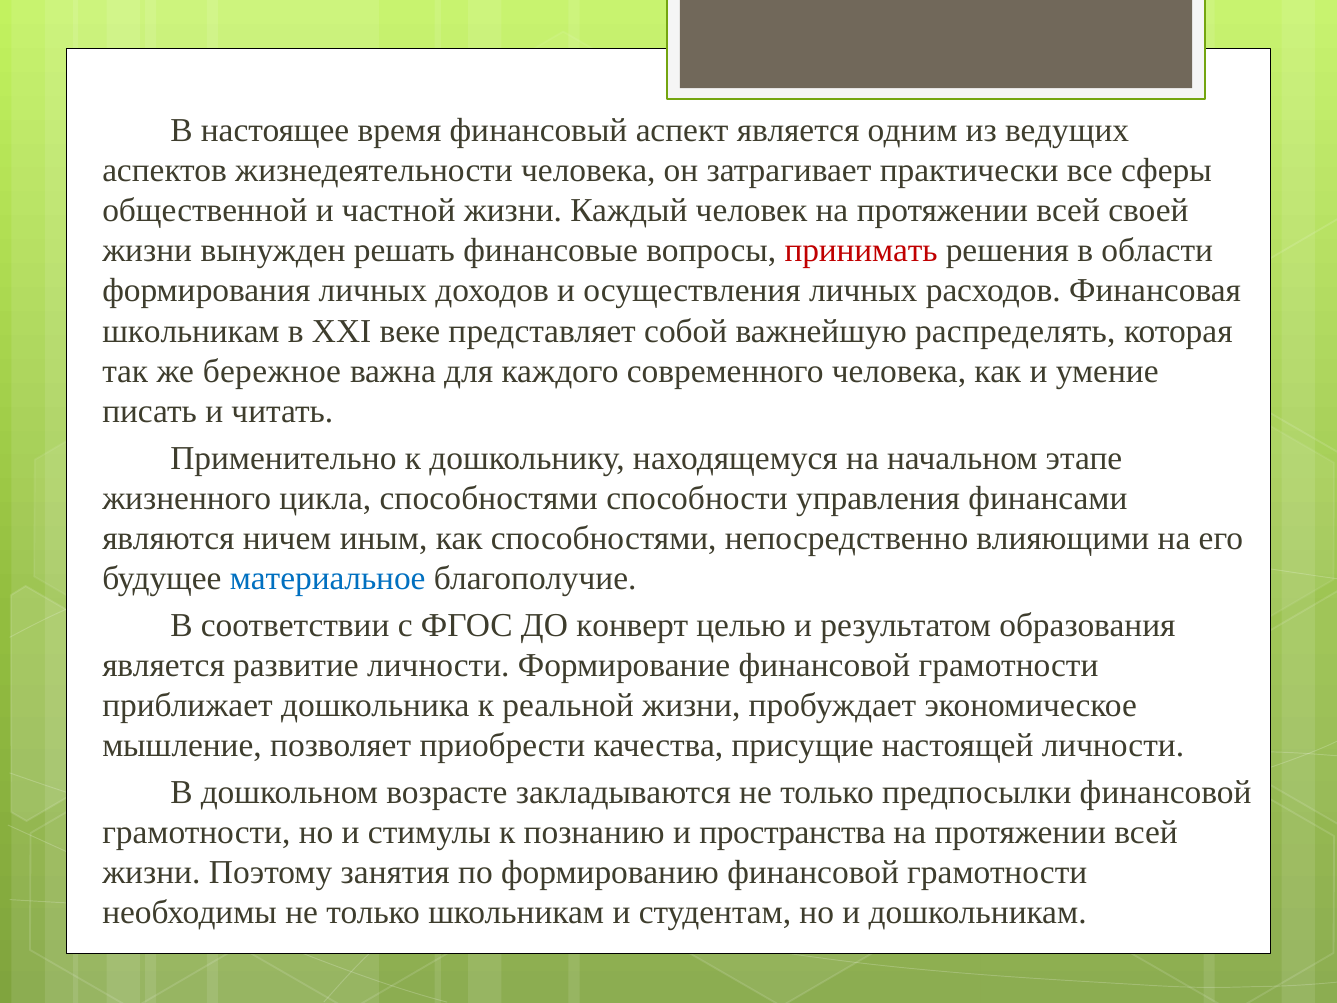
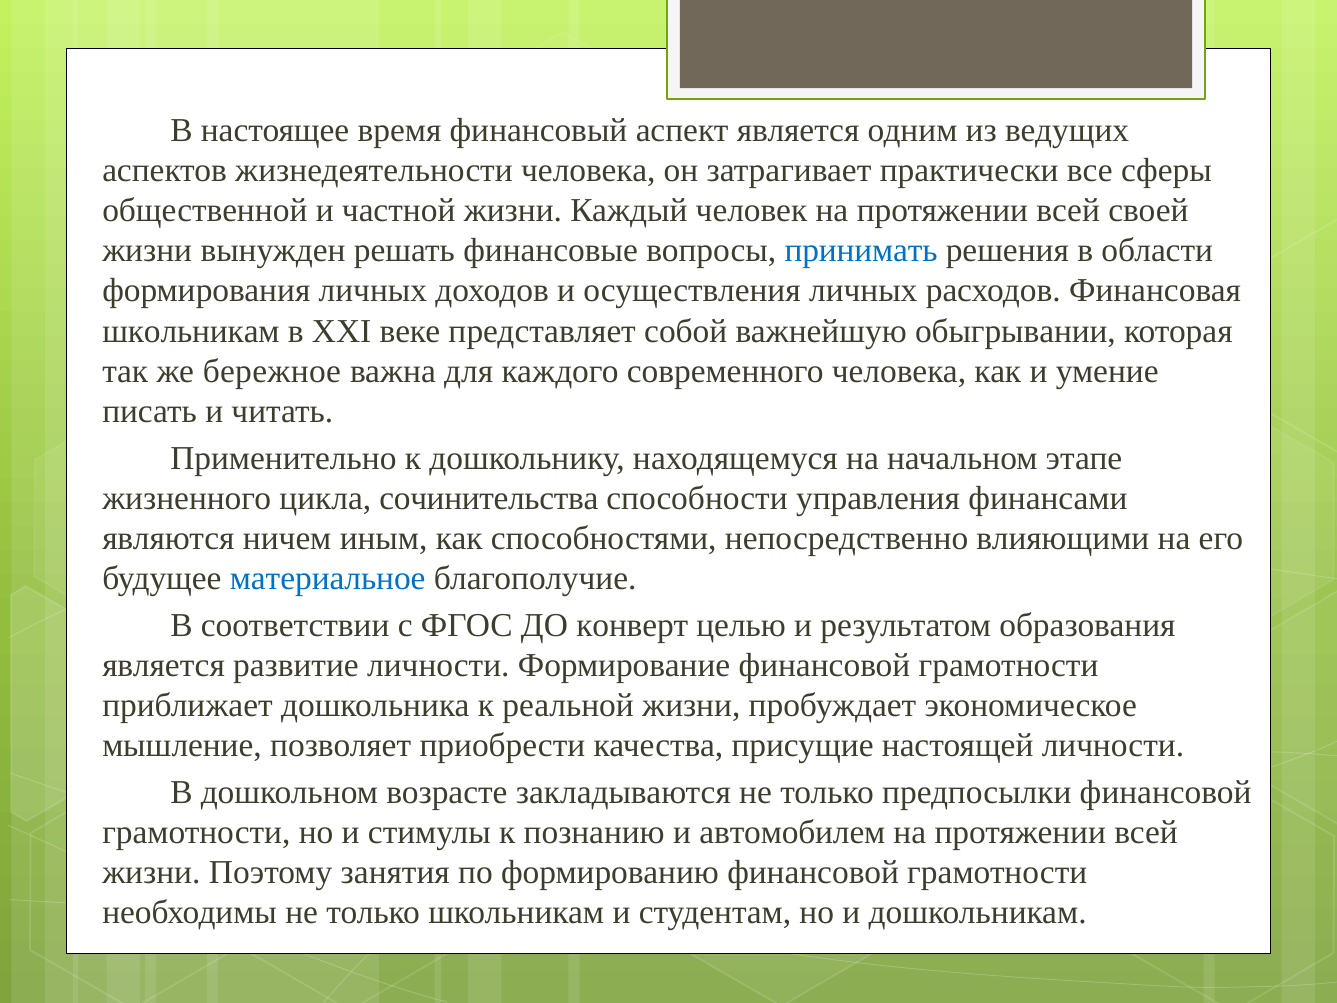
принимать colour: red -> blue
распределять: распределять -> обыгрывании
цикла способностями: способностями -> сочинительства
пространства: пространства -> автомобилем
